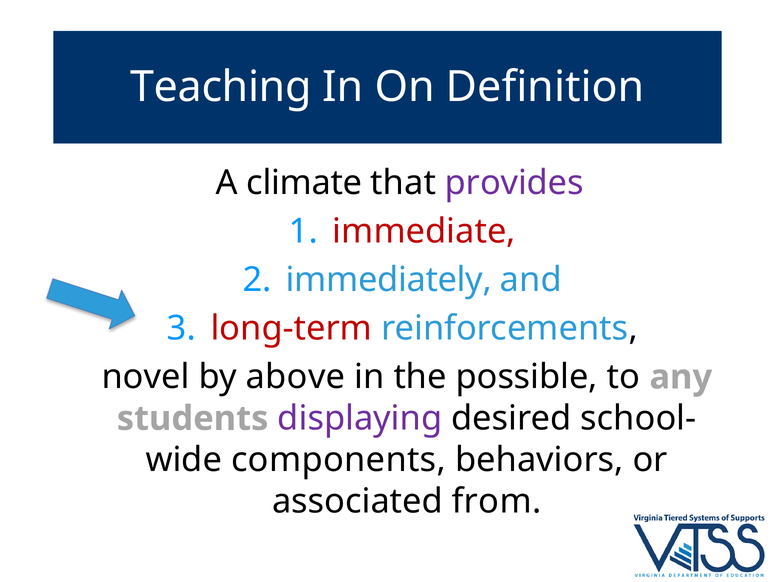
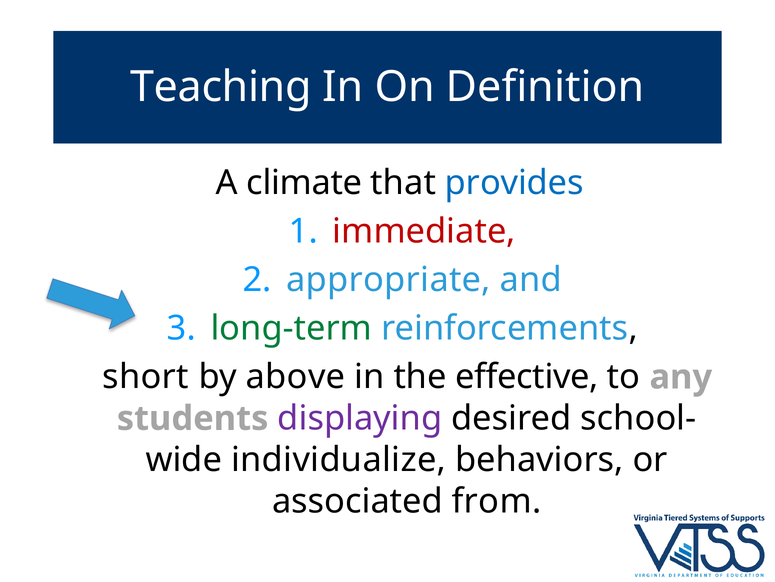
provides colour: purple -> blue
immediately: immediately -> appropriate
long-term colour: red -> green
novel: novel -> short
possible: possible -> effective
components: components -> individualize
